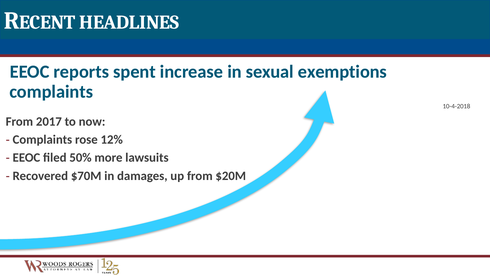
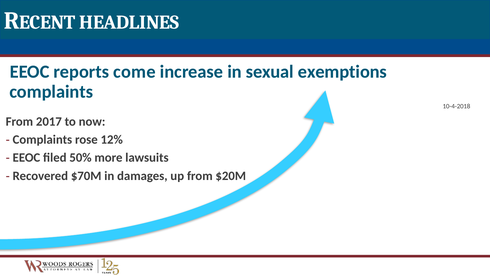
spent: spent -> come
